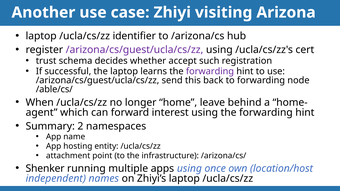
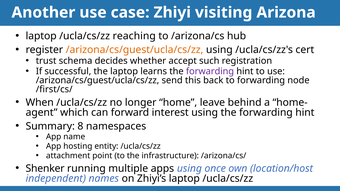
identifier: identifier -> reaching
/arizona/cs/guest/ucla/cs/zz at (135, 50) colour: purple -> orange
/able/cs/: /able/cs/ -> /first/cs/
2: 2 -> 8
